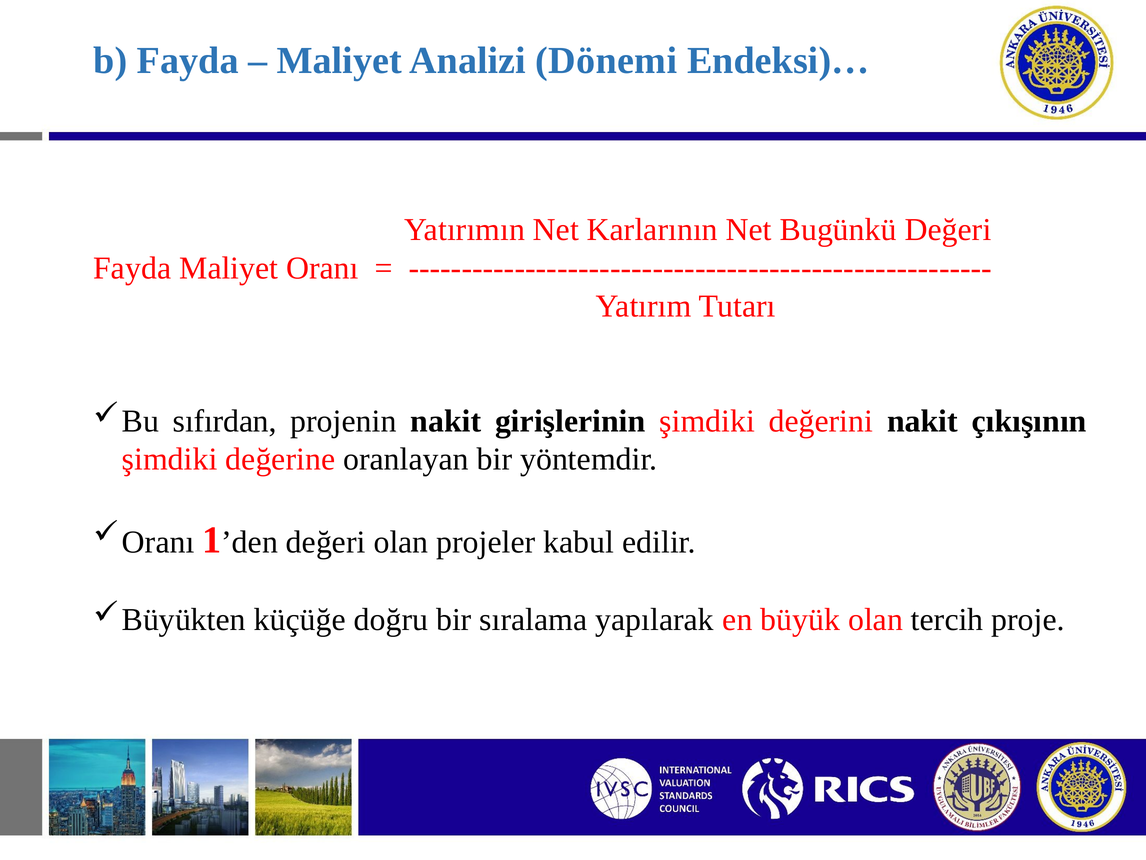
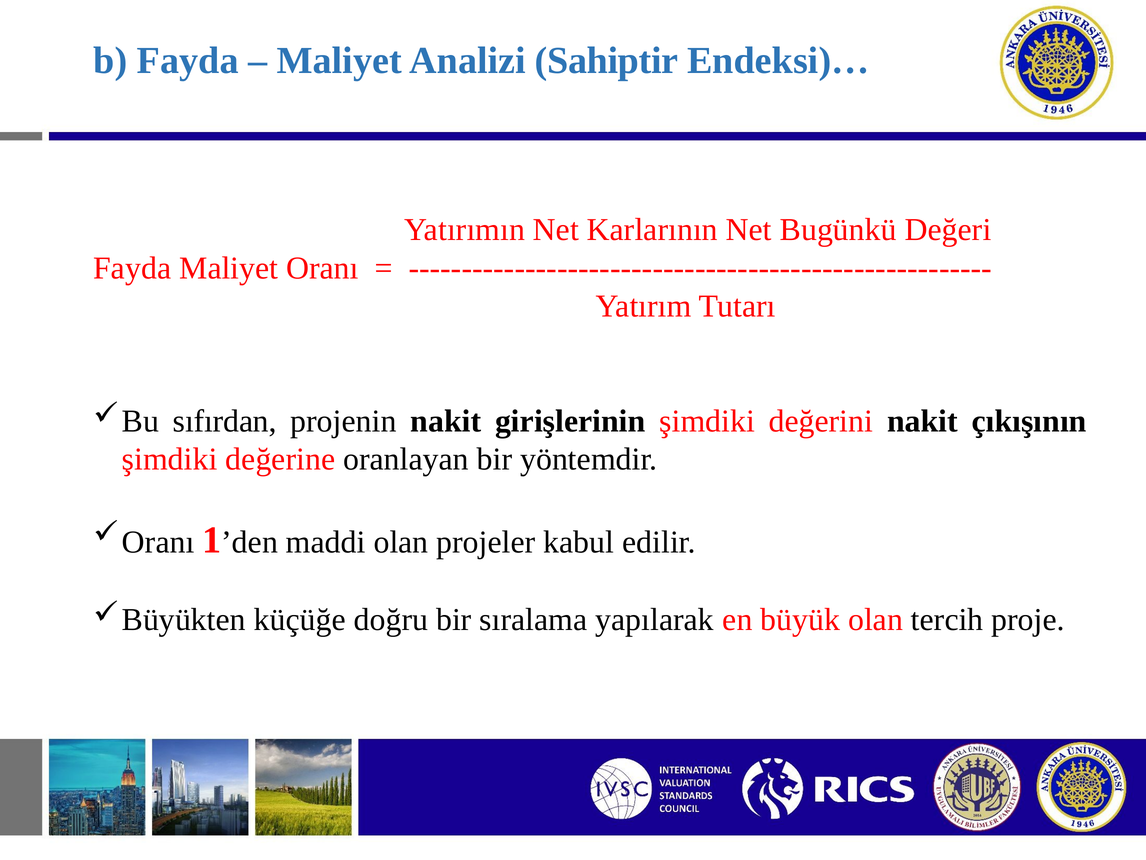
Dönemi: Dönemi -> Sahiptir
değeri at (326, 542): değeri -> maddi
